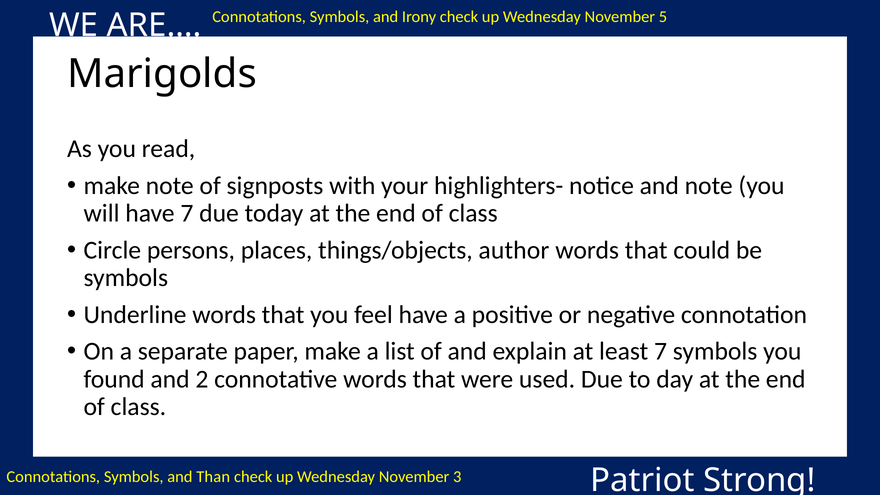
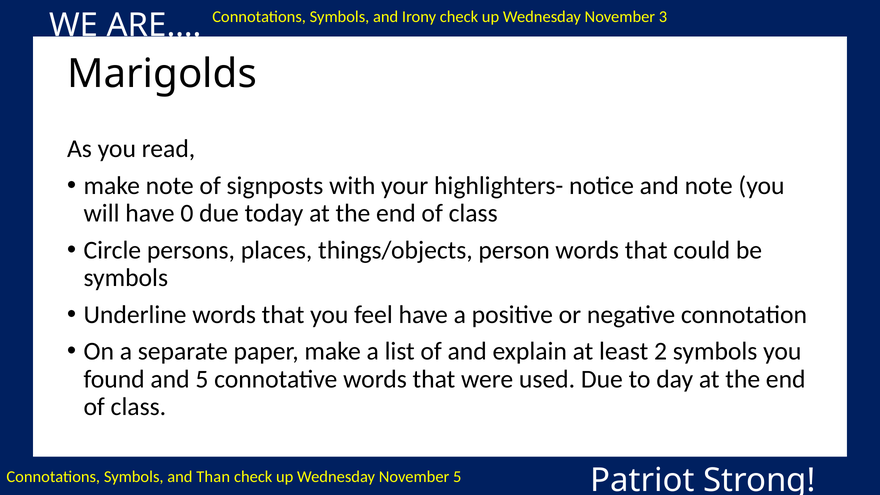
5: 5 -> 3
have 7: 7 -> 0
author: author -> person
least 7: 7 -> 2
and 2: 2 -> 5
November 3: 3 -> 5
